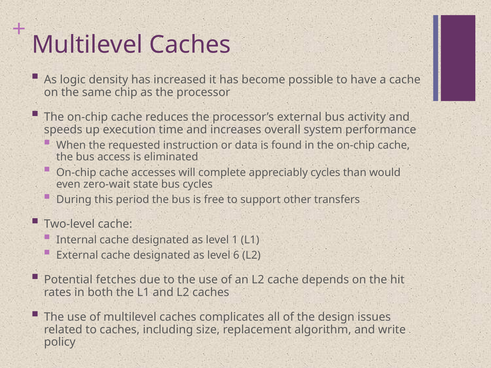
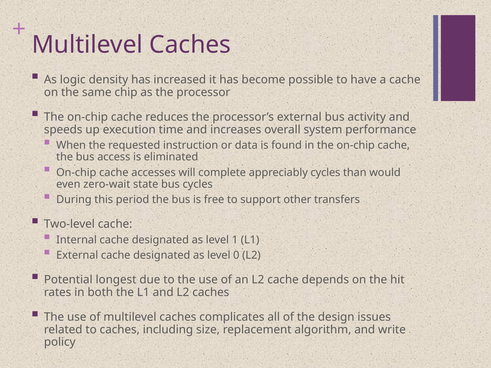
6: 6 -> 0
fetches: fetches -> longest
